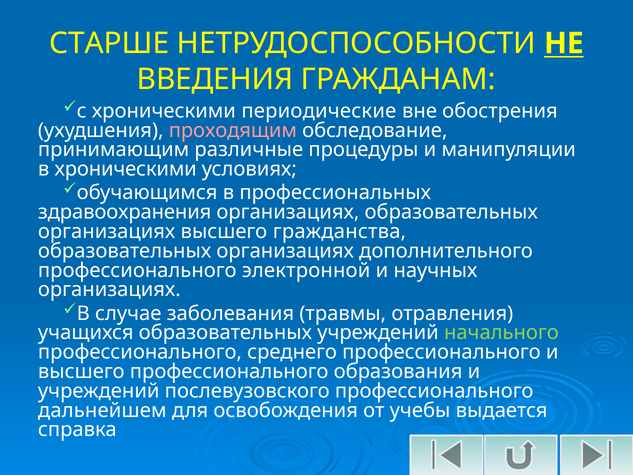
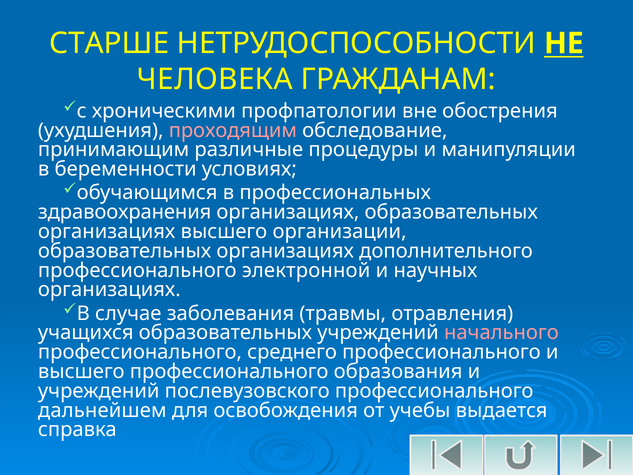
ВВЕДЕНИЯ: ВВЕДЕНИЯ -> ЧЕЛОВЕКА
периодические: периодические -> профпатологии
в хроническими: хроническими -> беременности
гражданства: гражданства -> организации
начального colour: light green -> pink
